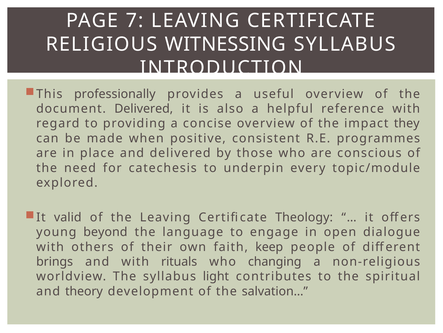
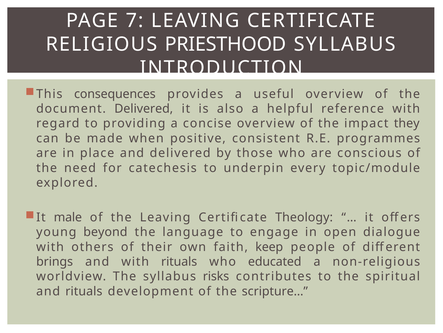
WITNESSING: WITNESSING -> PRIESTHOOD
professionally: professionally -> consequences
valid: valid -> male
changing: changing -> educated
light: light -> risks
and theory: theory -> rituals
salvation…: salvation… -> scripture…
